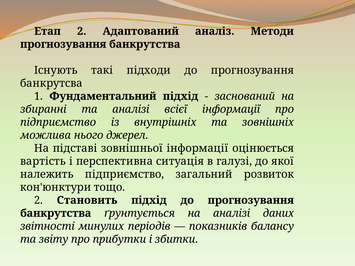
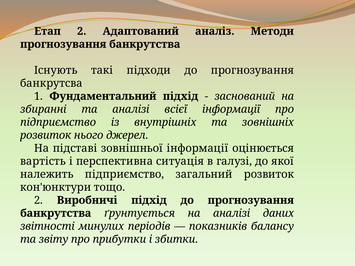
можлива at (46, 135): можлива -> розвиток
Становить: Становить -> Виробничі
